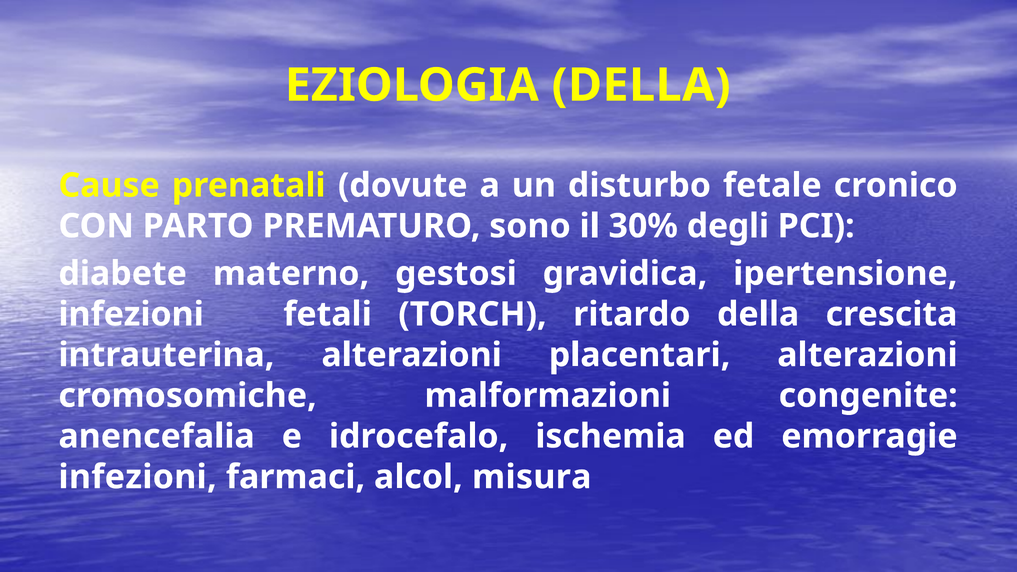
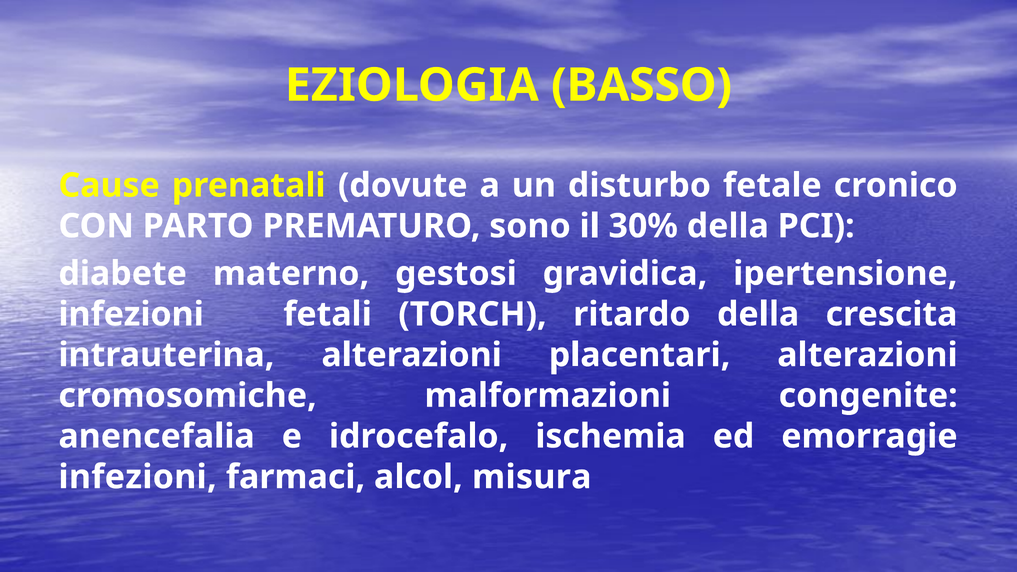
EZIOLOGIA DELLA: DELLA -> BASSO
30% degli: degli -> della
